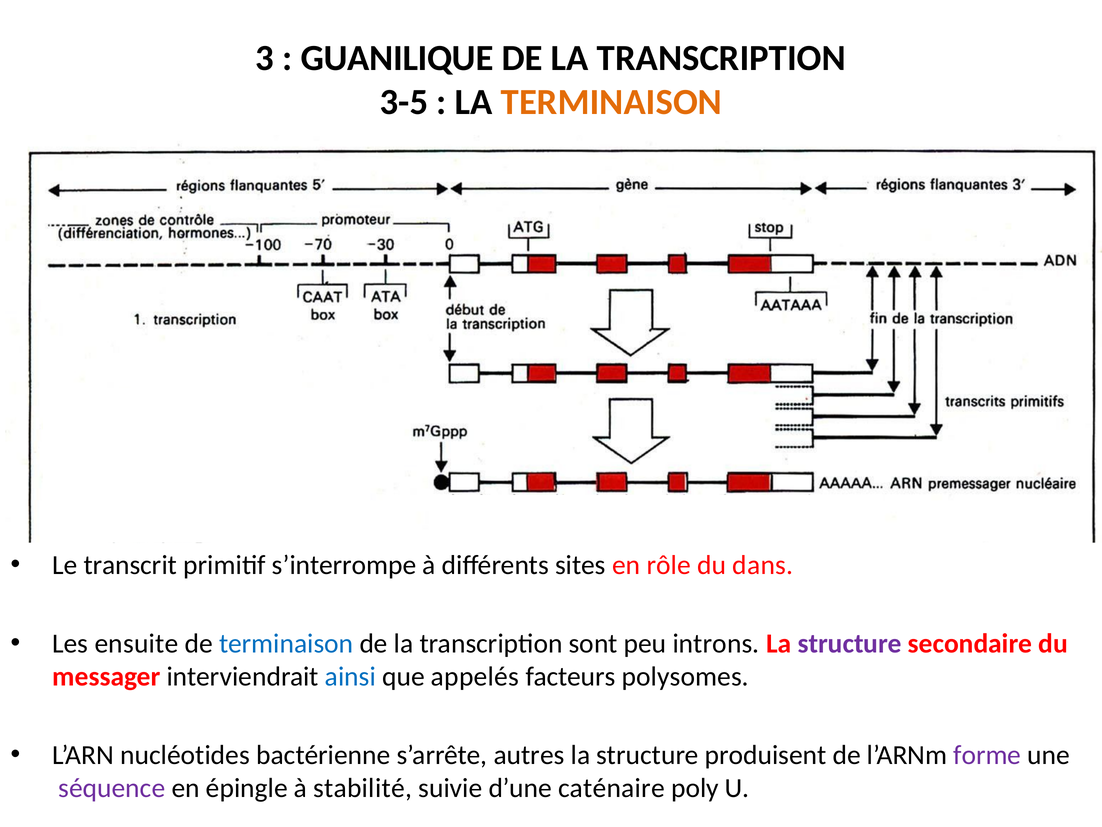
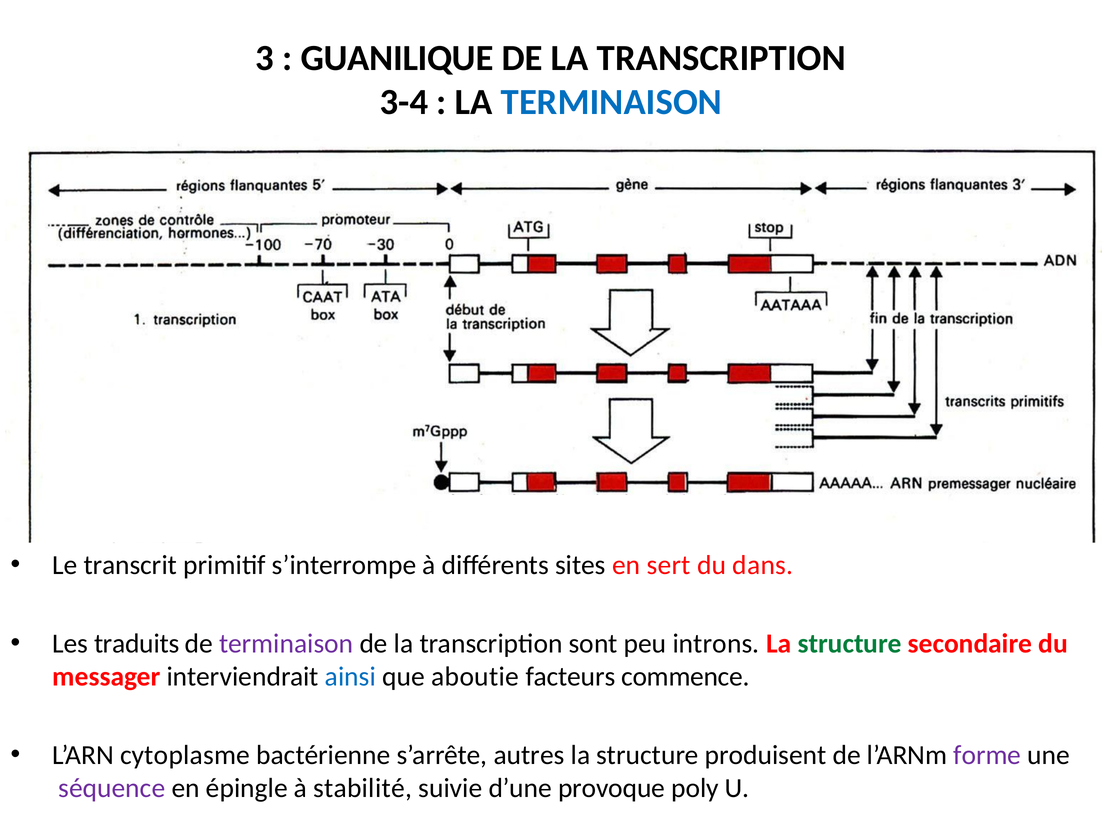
3-5: 3-5 -> 3-4
TERMINAISON at (611, 102) colour: orange -> blue
rôle: rôle -> sert
ensuite: ensuite -> traduits
terminaison at (286, 643) colour: blue -> purple
structure at (850, 643) colour: purple -> green
appelés: appelés -> aboutie
polysomes: polysomes -> commence
nucléotides: nucléotides -> cytoplasme
caténaire: caténaire -> provoque
